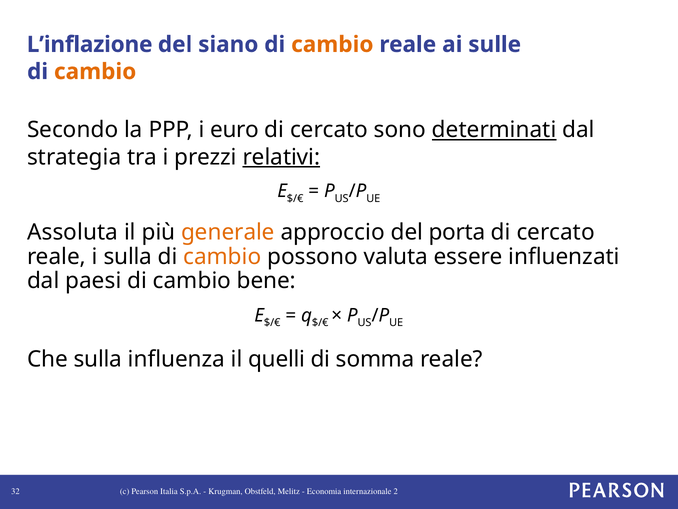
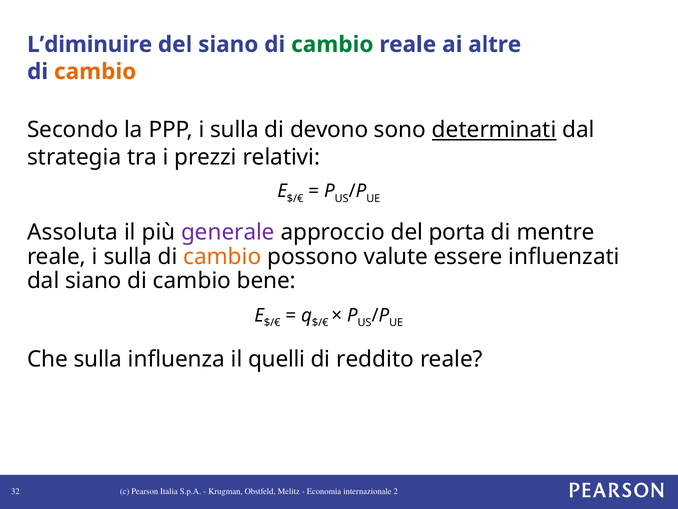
L’inflazione: L’inflazione -> L’diminuire
cambio at (332, 44) colour: orange -> green
sulle: sulle -> altre
PPP i euro: euro -> sulla
cercato at (329, 130): cercato -> devono
relativi underline: present -> none
generale colour: orange -> purple
cercato at (556, 232): cercato -> mentre
valuta: valuta -> valute
dal paesi: paesi -> siano
somma: somma -> reddito
